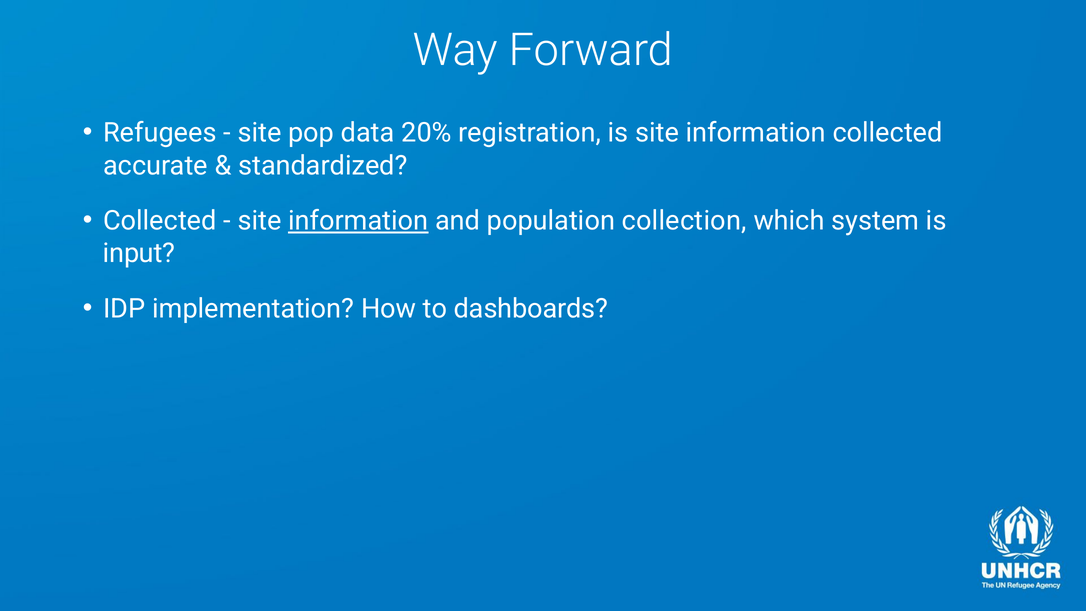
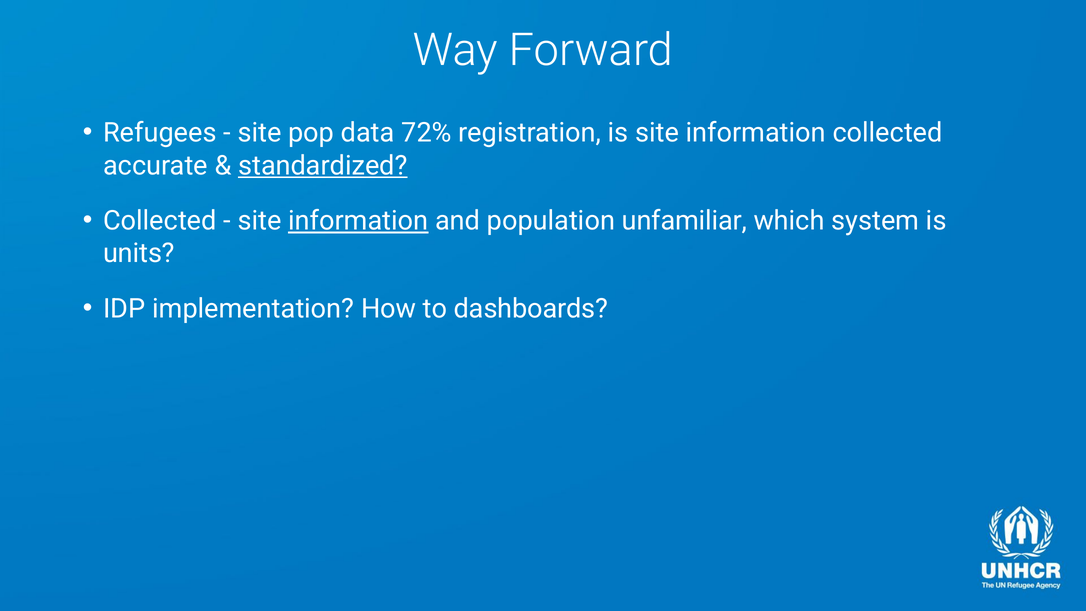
20%: 20% -> 72%
standardized underline: none -> present
collection: collection -> unfamiliar
input: input -> units
